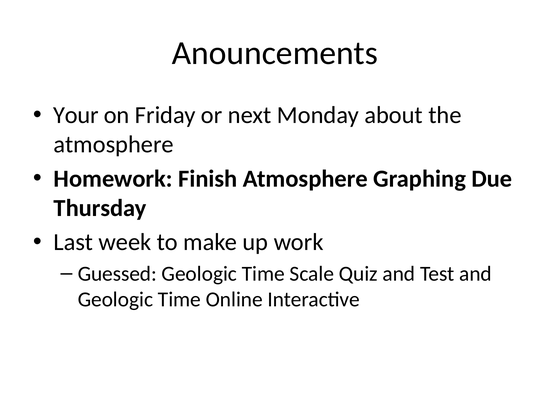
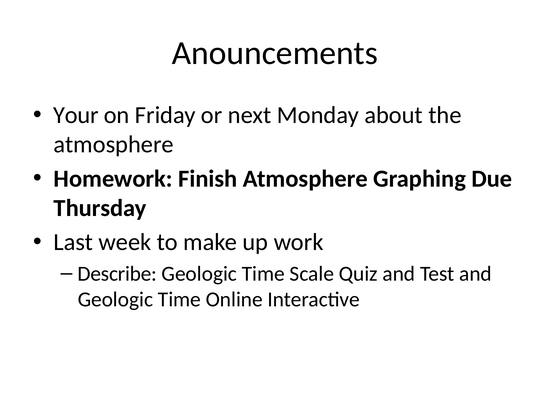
Guessed: Guessed -> Describe
